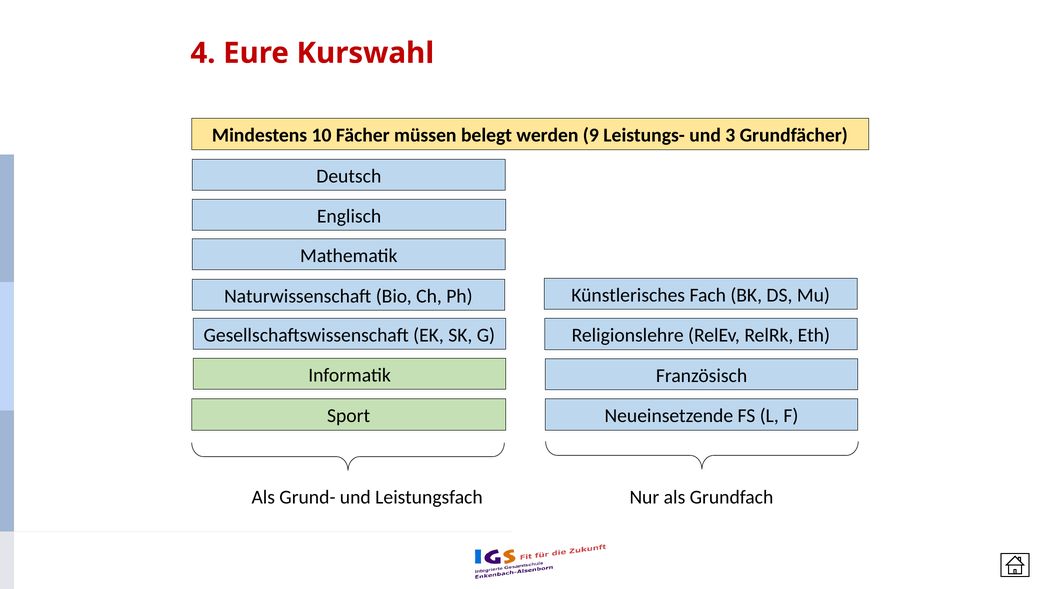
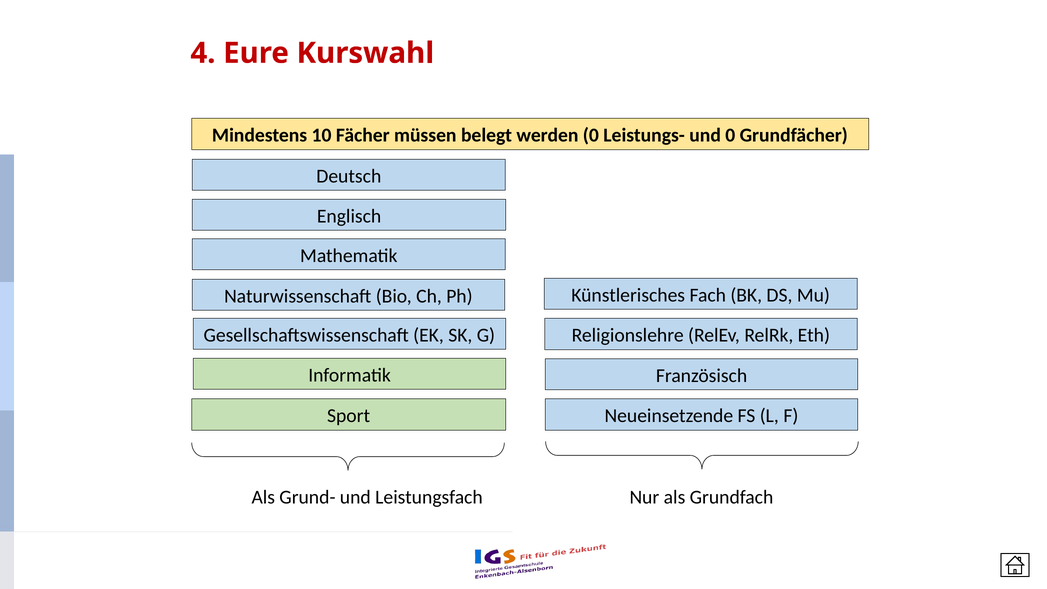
werden 9: 9 -> 0
und 3: 3 -> 0
